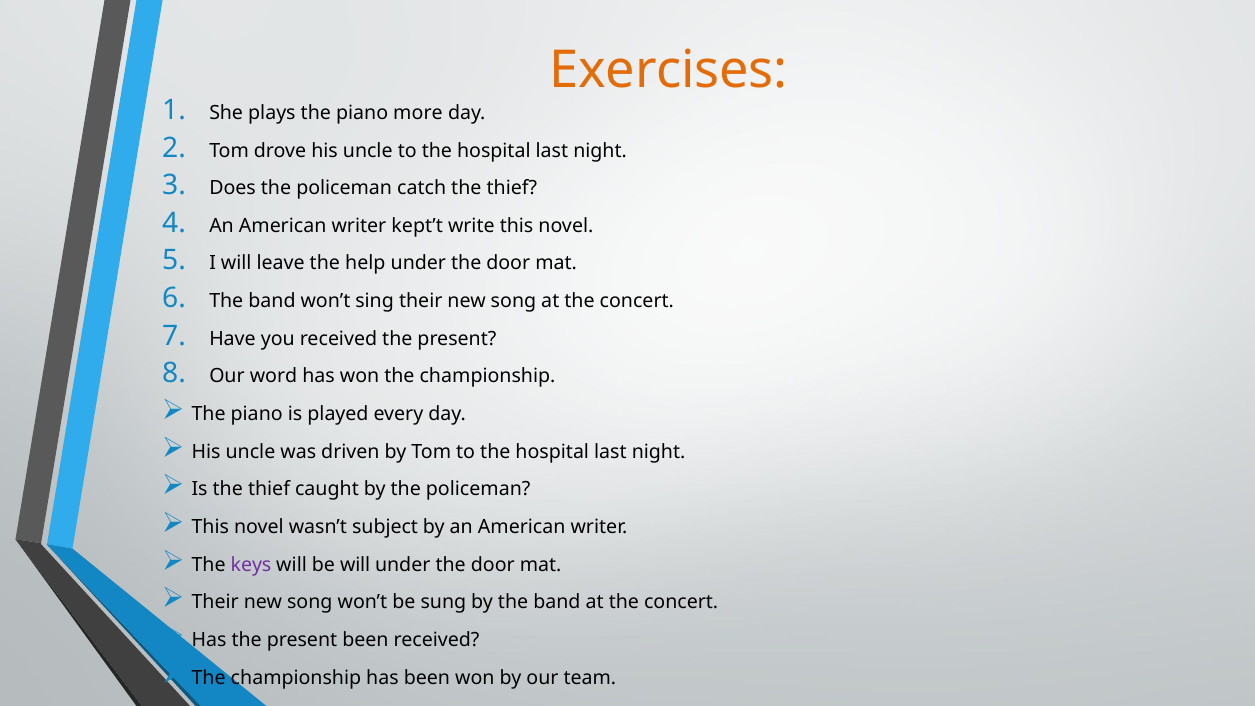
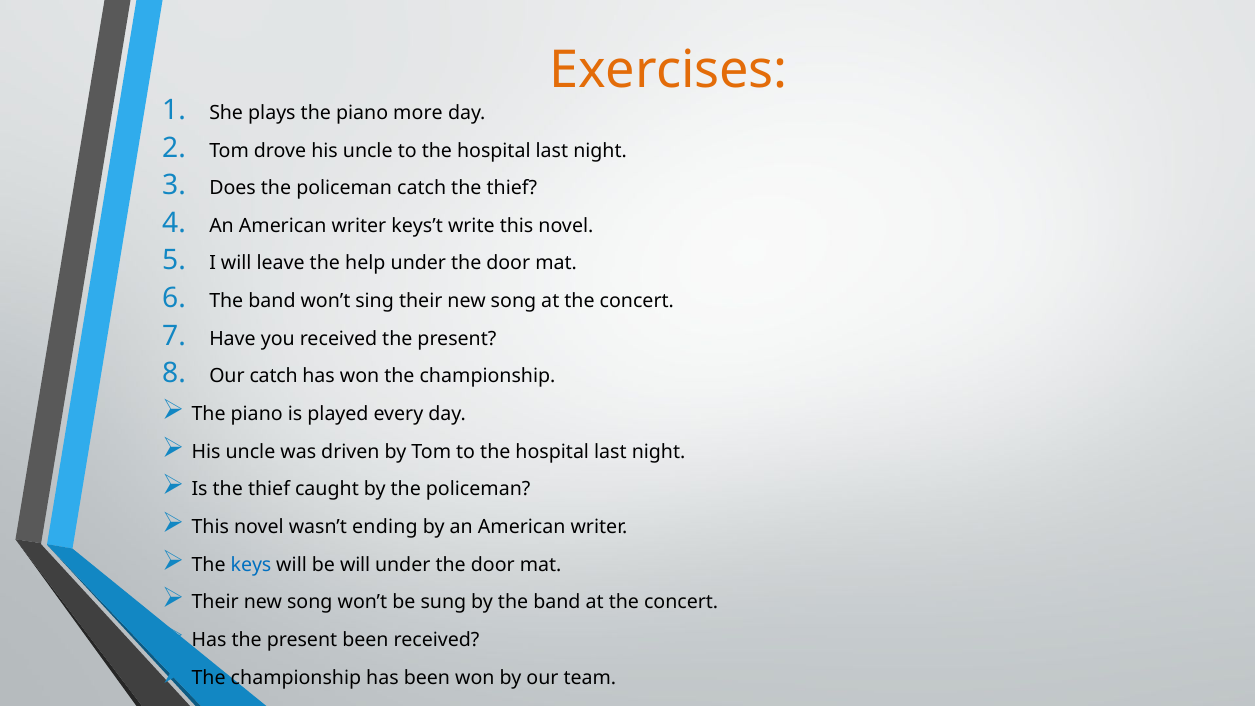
kept’t: kept’t -> keys’t
Our word: word -> catch
subject: subject -> ending
keys colour: purple -> blue
